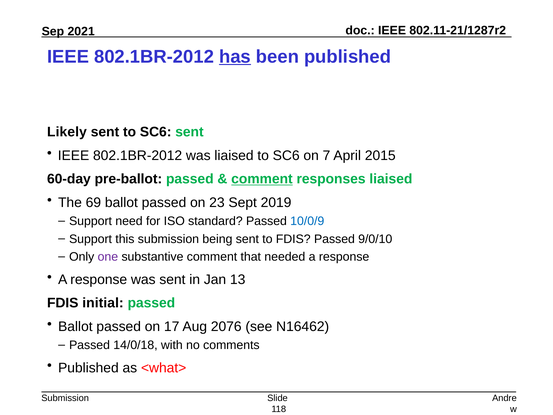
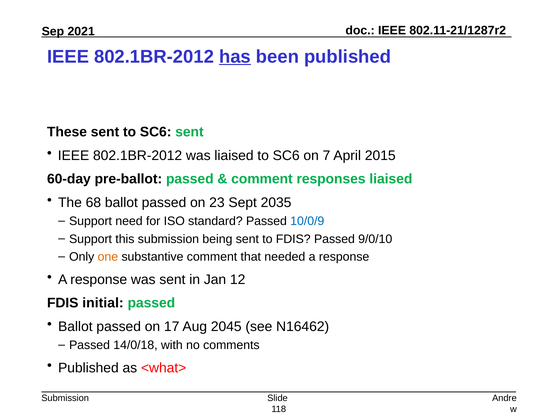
Likely: Likely -> These
comment at (262, 179) underline: present -> none
69: 69 -> 68
2019: 2019 -> 2035
one colour: purple -> orange
13: 13 -> 12
2076: 2076 -> 2045
